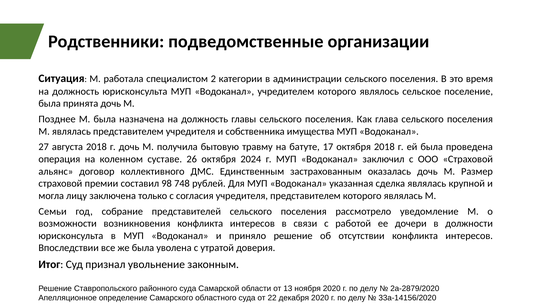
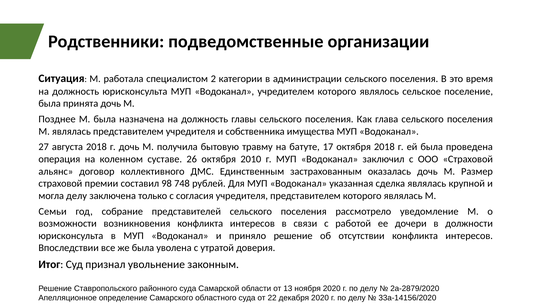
2024: 2024 -> 2010
могла лицу: лицу -> делу
